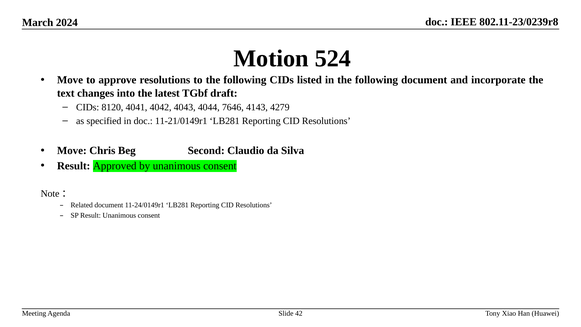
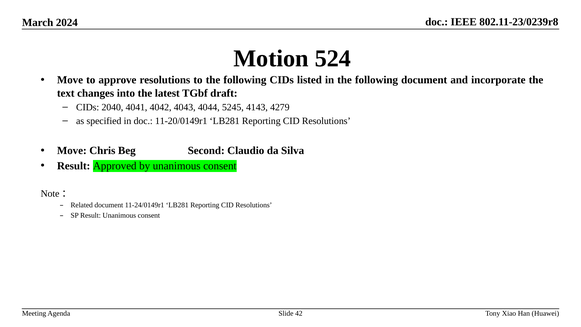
8120: 8120 -> 2040
7646: 7646 -> 5245
11-21/0149r1: 11-21/0149r1 -> 11-20/0149r1
